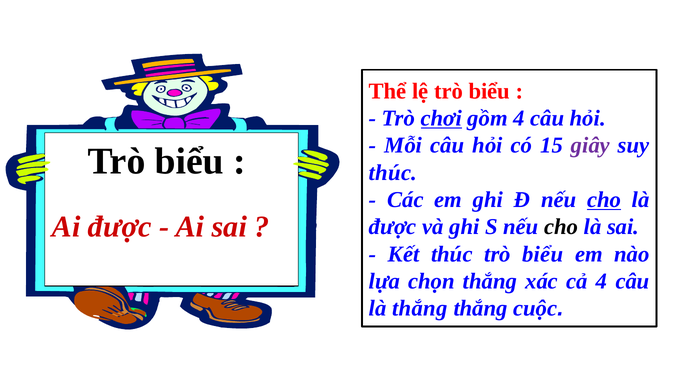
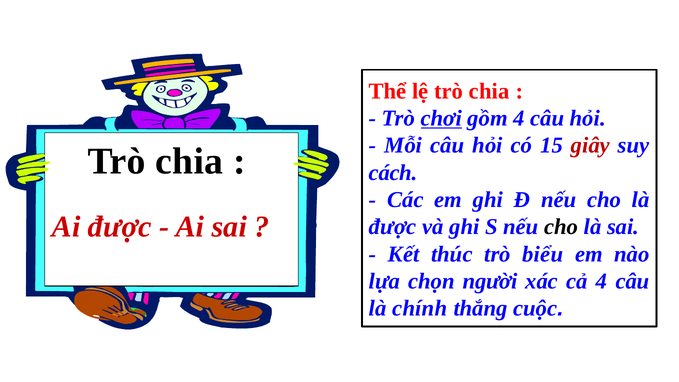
lệ trò biểu: biểu -> chia
giây colour: purple -> red
biểu at (189, 161): biểu -> chia
thúc at (393, 173): thúc -> cách
cho at (604, 200) underline: present -> none
chọn thắng: thắng -> người
là thắng: thắng -> chính
